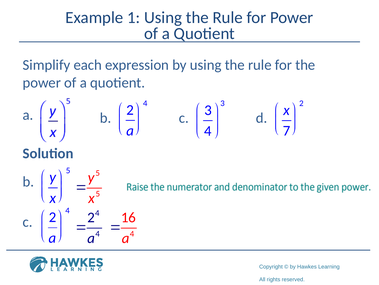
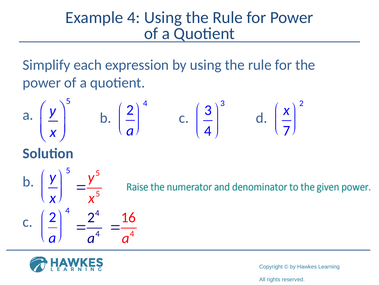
Example 1: 1 -> 4
